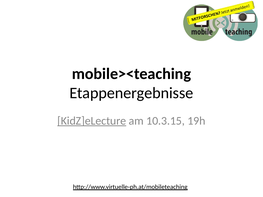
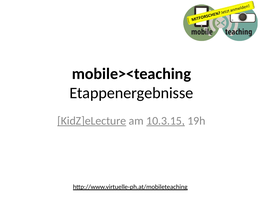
10.3.15 underline: none -> present
